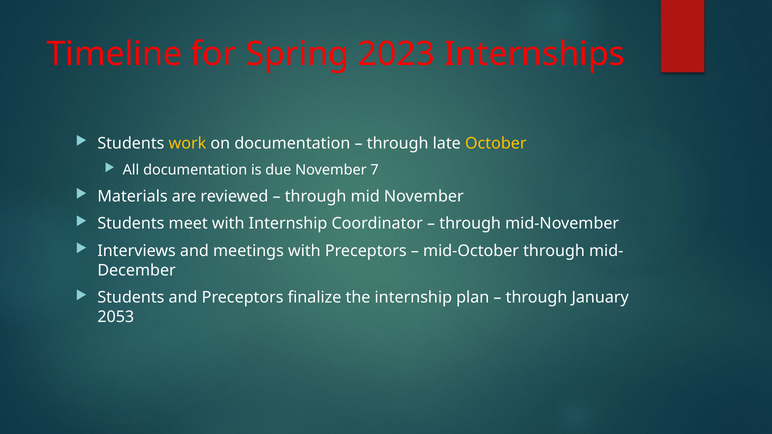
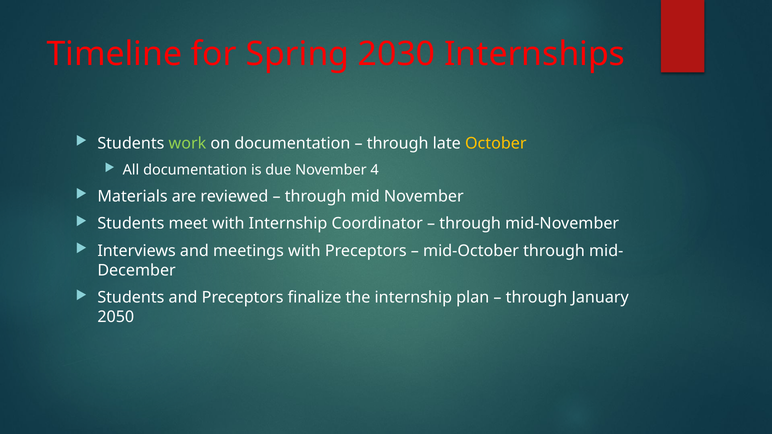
2023: 2023 -> 2030
work colour: yellow -> light green
7: 7 -> 4
2053: 2053 -> 2050
